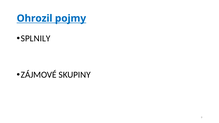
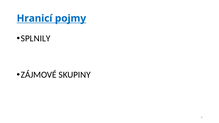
Ohrozil: Ohrozil -> Hranicí
